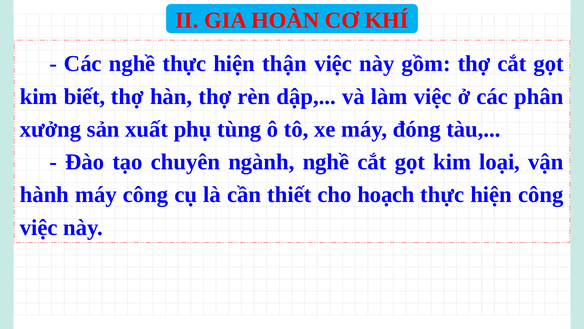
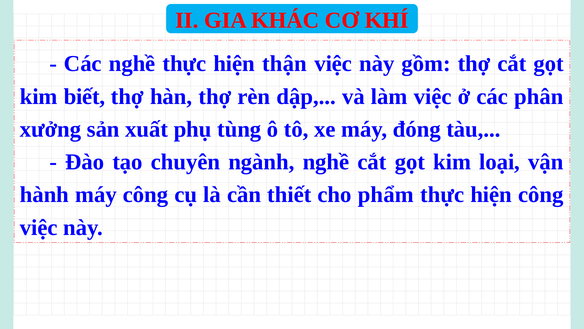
HOÀN: HOÀN -> KHÁC
hoạch: hoạch -> phẩm
